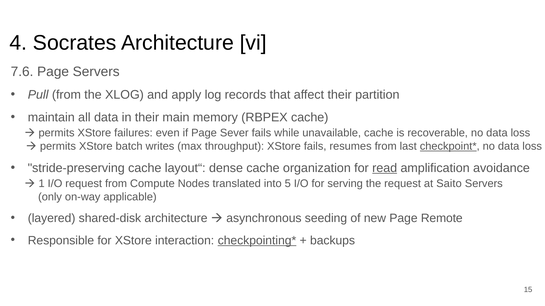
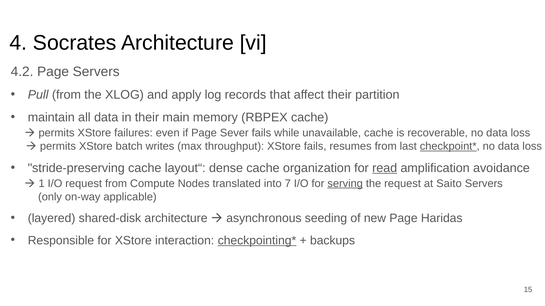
7.6: 7.6 -> 4.2
5: 5 -> 7
serving underline: none -> present
Remote: Remote -> Haridas
